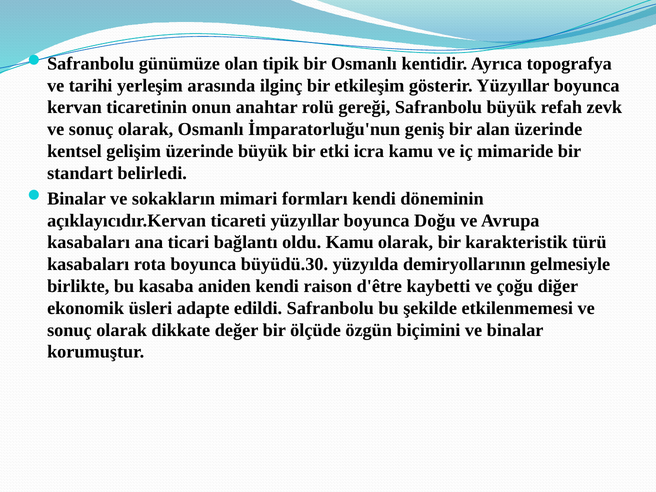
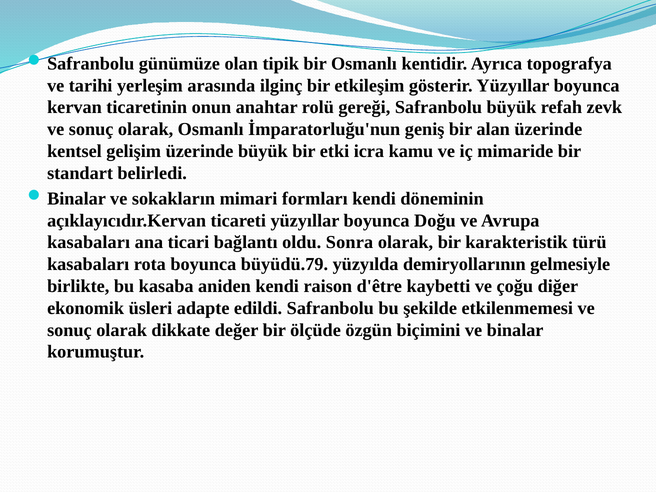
oldu Kamu: Kamu -> Sonra
büyüdü.30: büyüdü.30 -> büyüdü.79
